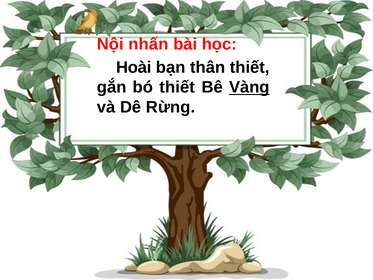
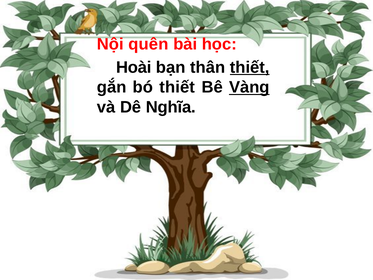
nhấn: nhấn -> quên
thiết at (250, 67) underline: none -> present
Rừng: Rừng -> Nghĩa
